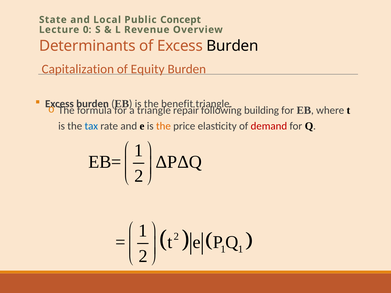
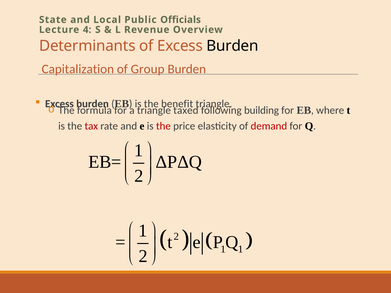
Concept: Concept -> Officials
0: 0 -> 4
Equity: Equity -> Group
repair: repair -> taxed
tax colour: blue -> red
the at (163, 126) colour: orange -> red
